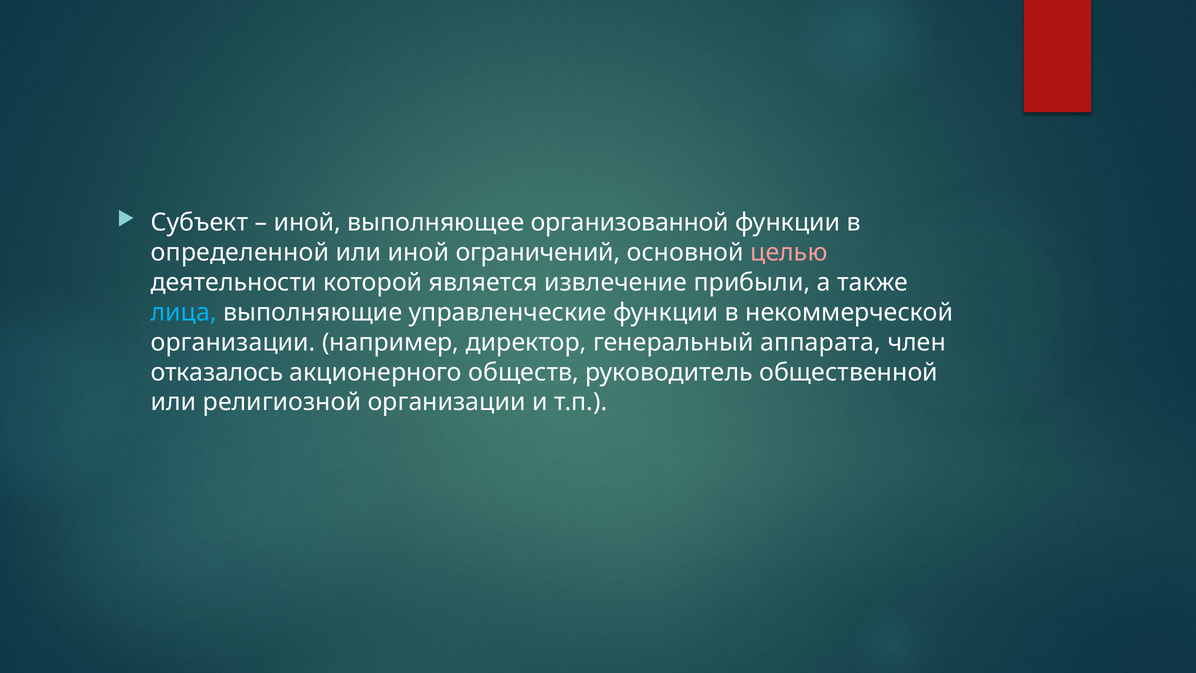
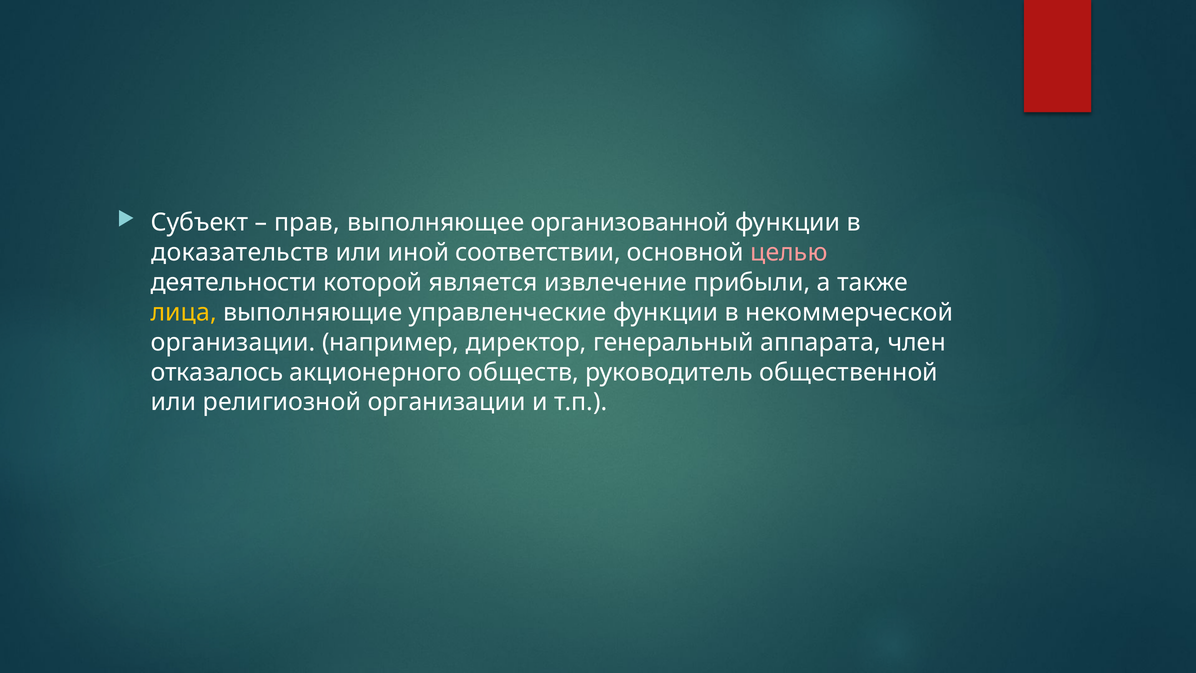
иной at (307, 223): иной -> прав
определенной: определенной -> доказательств
ограничений: ограничений -> соответствии
лица colour: light blue -> yellow
